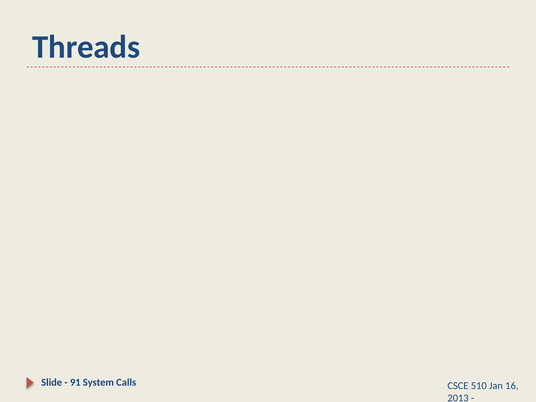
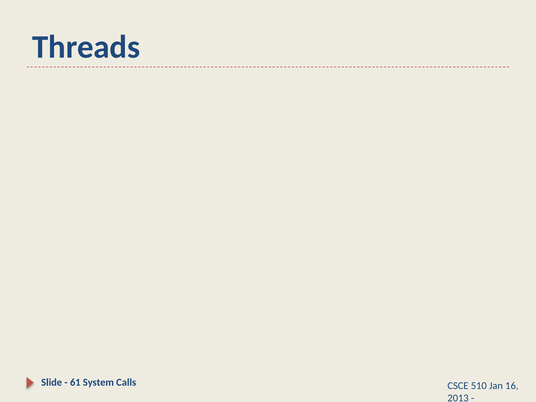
91: 91 -> 61
